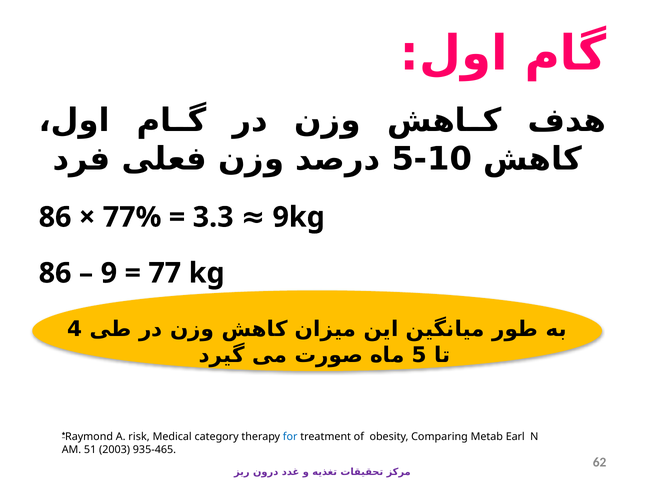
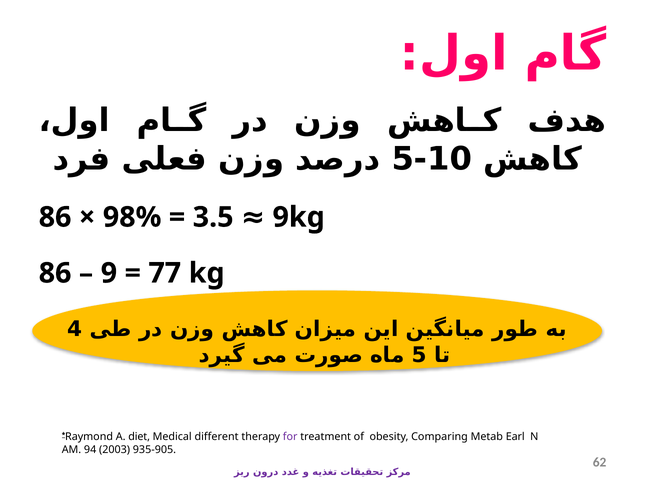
77%: 77% -> 98%
3.3: 3.3 -> 3.5
risk: risk -> diet
category: category -> different
for colour: blue -> purple
51: 51 -> 94
935-465: 935-465 -> 935-905
